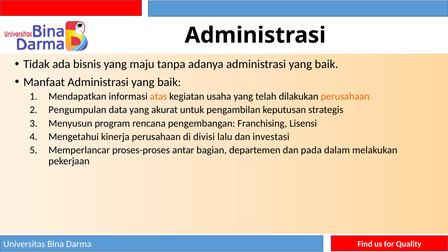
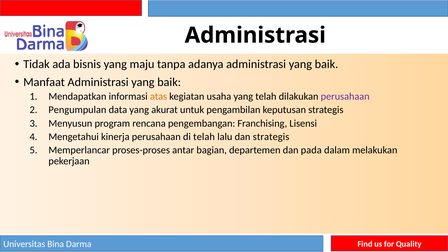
perusahaan at (345, 96) colour: orange -> purple
di divisi: divisi -> telah
dan investasi: investasi -> strategis
